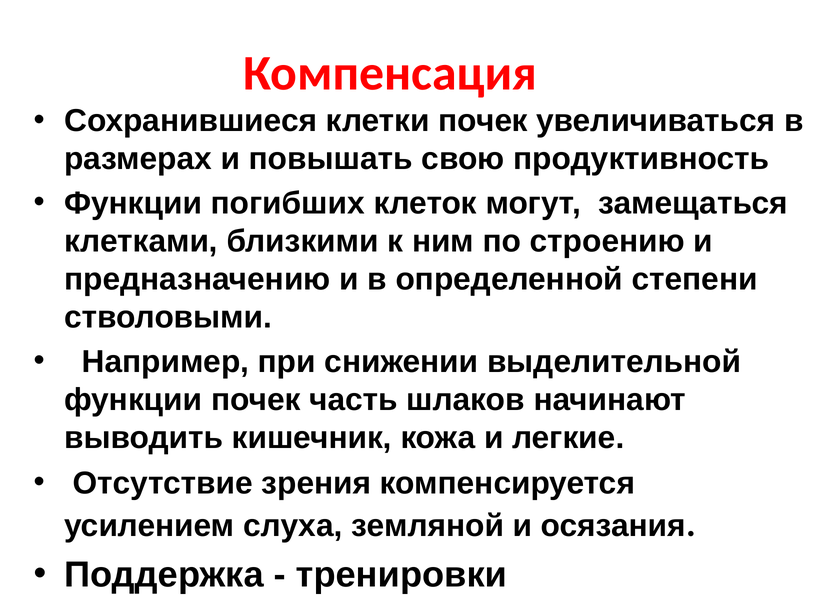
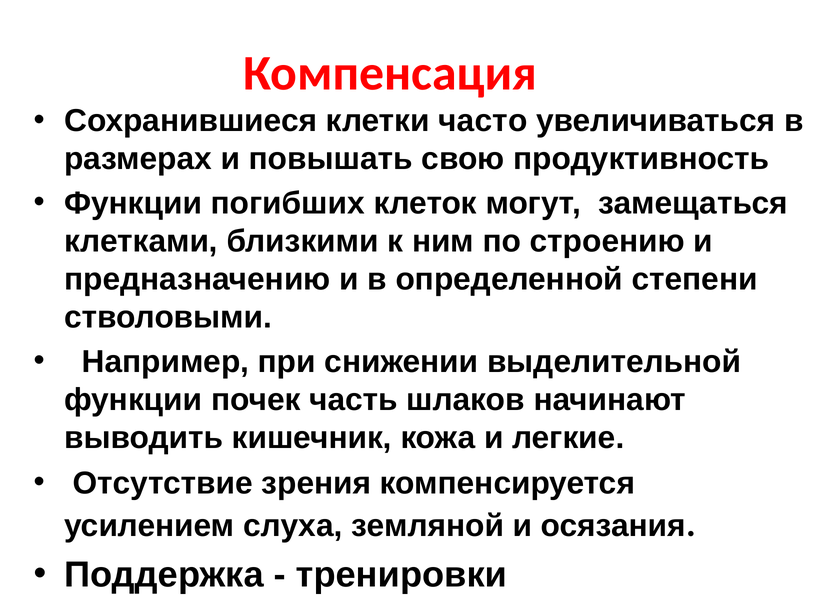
клетки почек: почек -> часто
